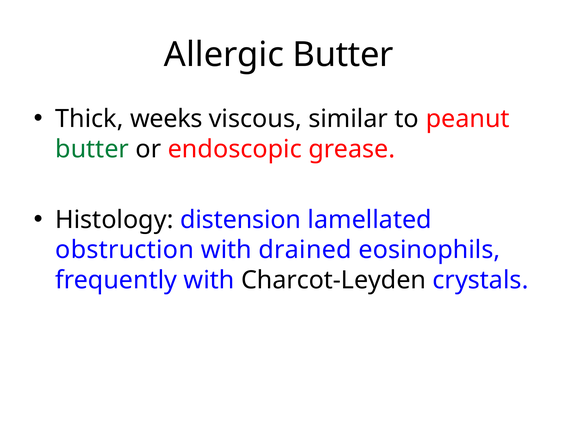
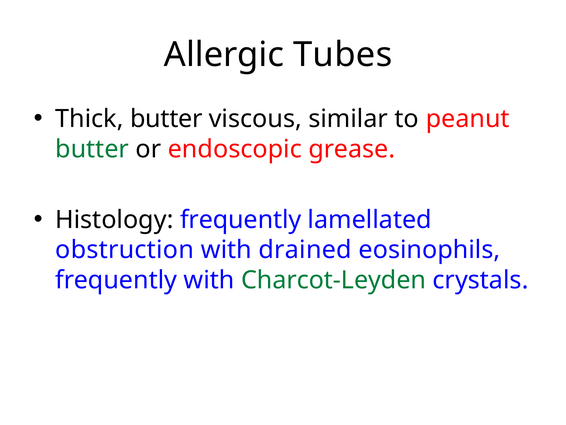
Allergic Butter: Butter -> Tubes
Thick weeks: weeks -> butter
Histology distension: distension -> frequently
Charcot-Leyden colour: black -> green
